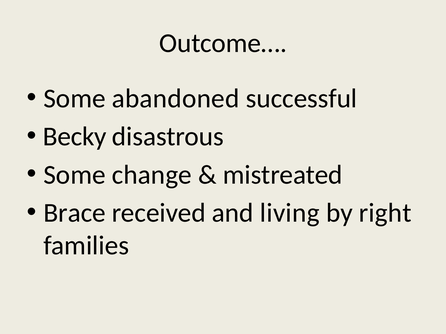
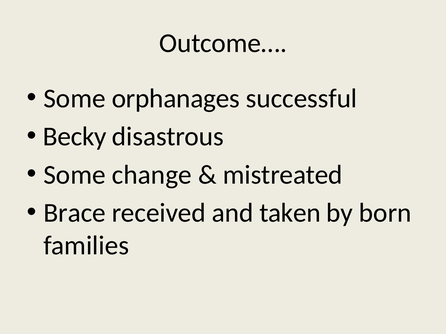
abandoned: abandoned -> orphanages
living: living -> taken
right: right -> born
